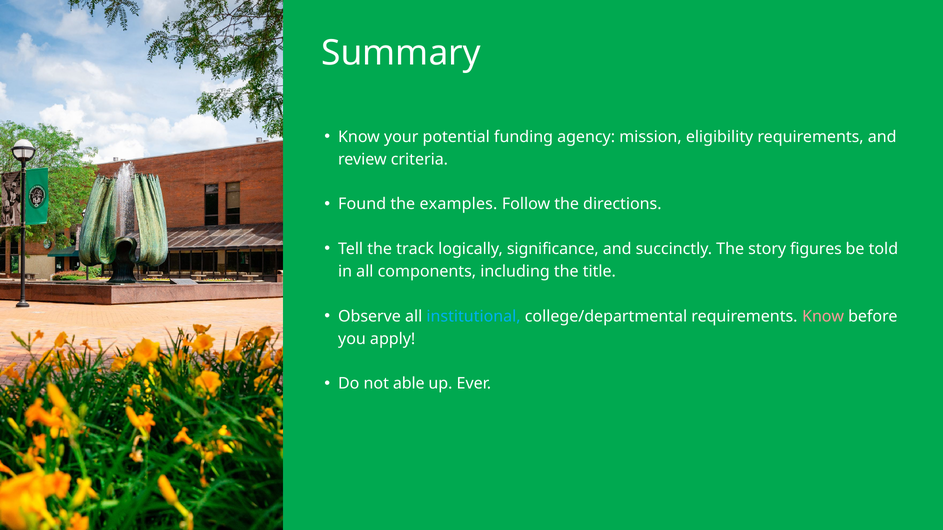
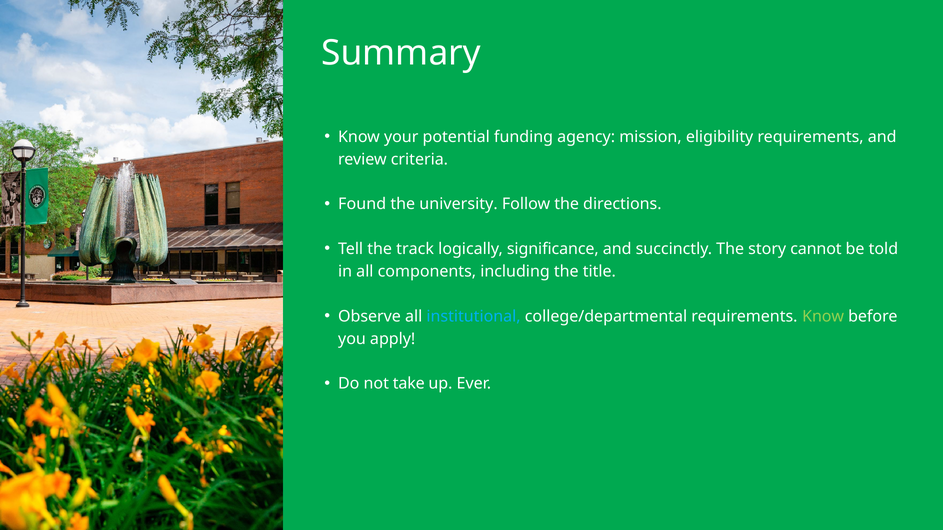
examples: examples -> university
figures: figures -> cannot
Know at (823, 317) colour: pink -> light green
able: able -> take
